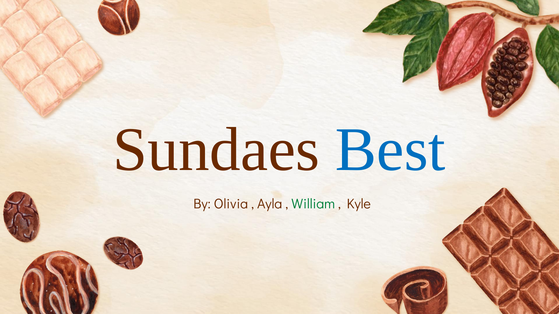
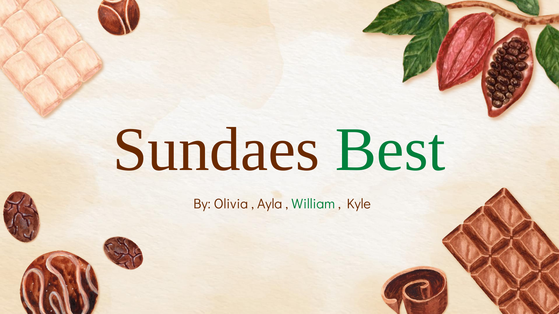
Best colour: blue -> green
